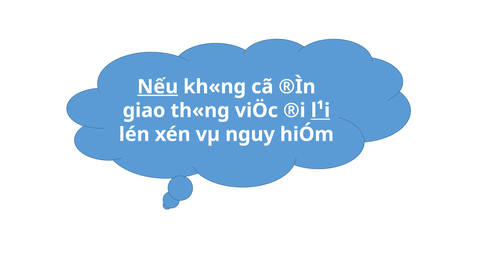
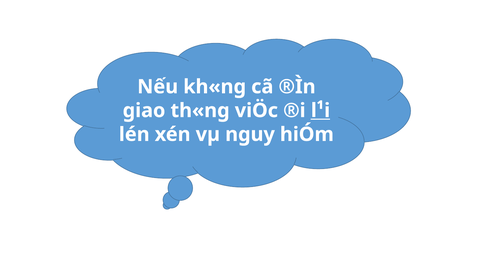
Nếu underline: present -> none
